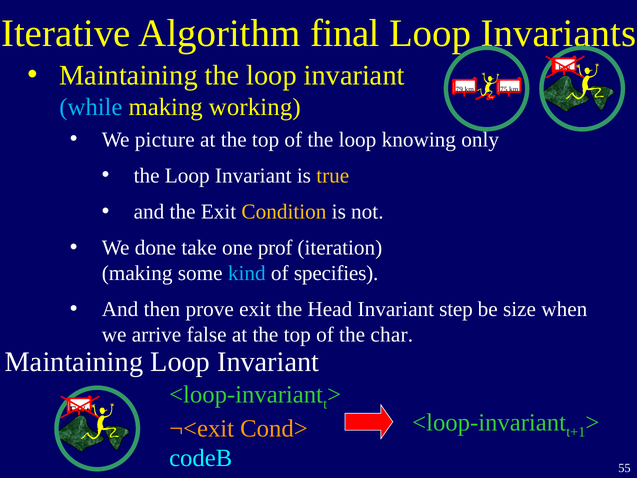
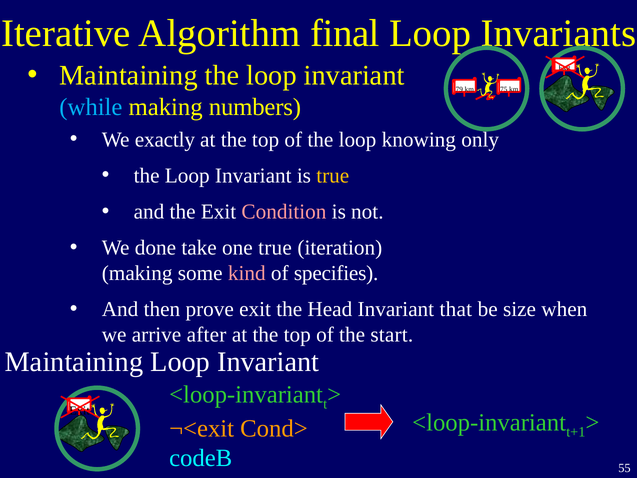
working: working -> numbers
picture: picture -> exactly
Condition colour: yellow -> pink
one prof: prof -> true
kind colour: light blue -> pink
step: step -> that
false: false -> after
char: char -> start
